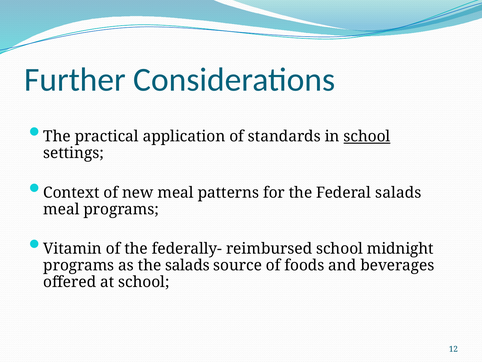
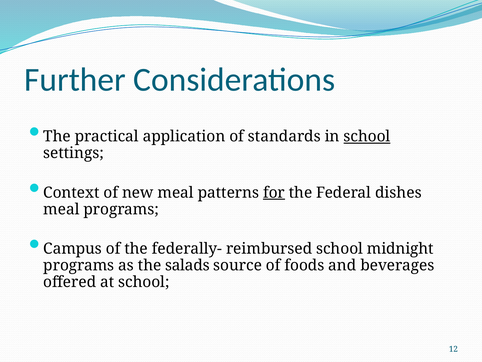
for underline: none -> present
Federal salads: salads -> dishes
Vitamin: Vitamin -> Campus
